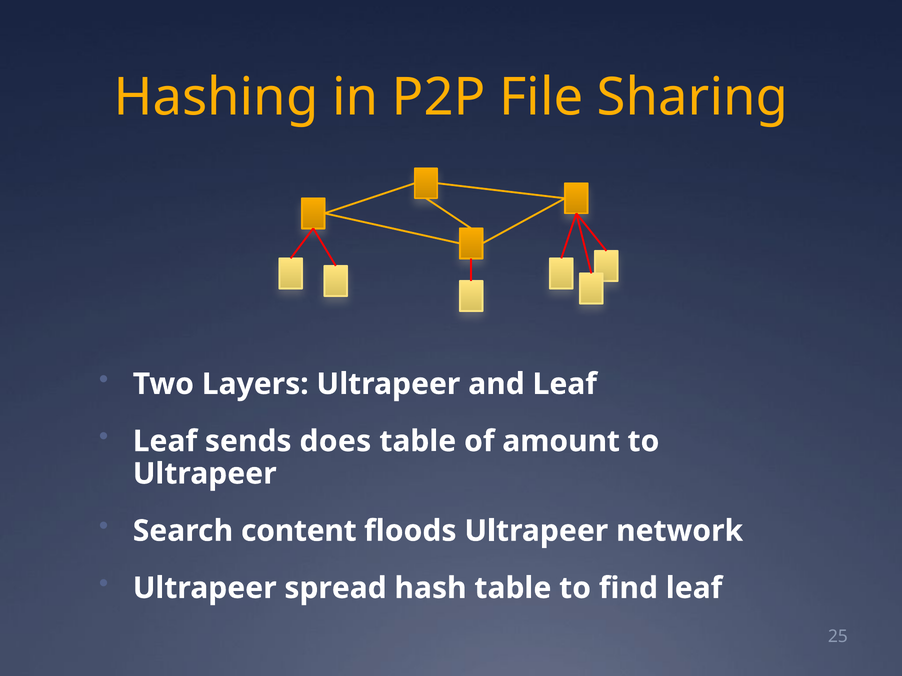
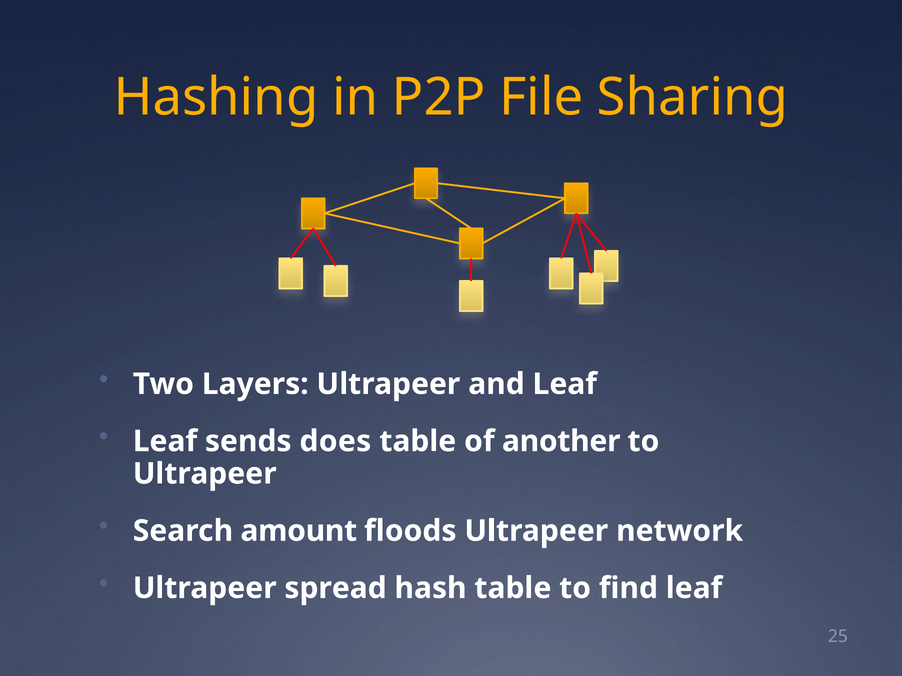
amount: amount -> another
content: content -> amount
